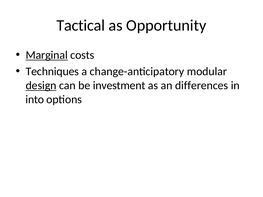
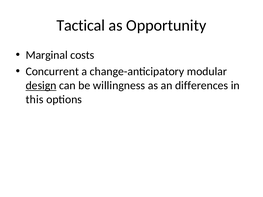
Marginal underline: present -> none
Techniques: Techniques -> Concurrent
investment: investment -> willingness
into: into -> this
